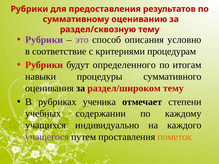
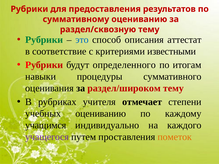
Рубрики at (44, 40) colour: purple -> green
это colour: purple -> blue
условно: условно -> аттестат
процедурам: процедурам -> известными
ученика: ученика -> учителя
учебных содержании: содержании -> оцениванию
учащихся: учащихся -> учащимся
